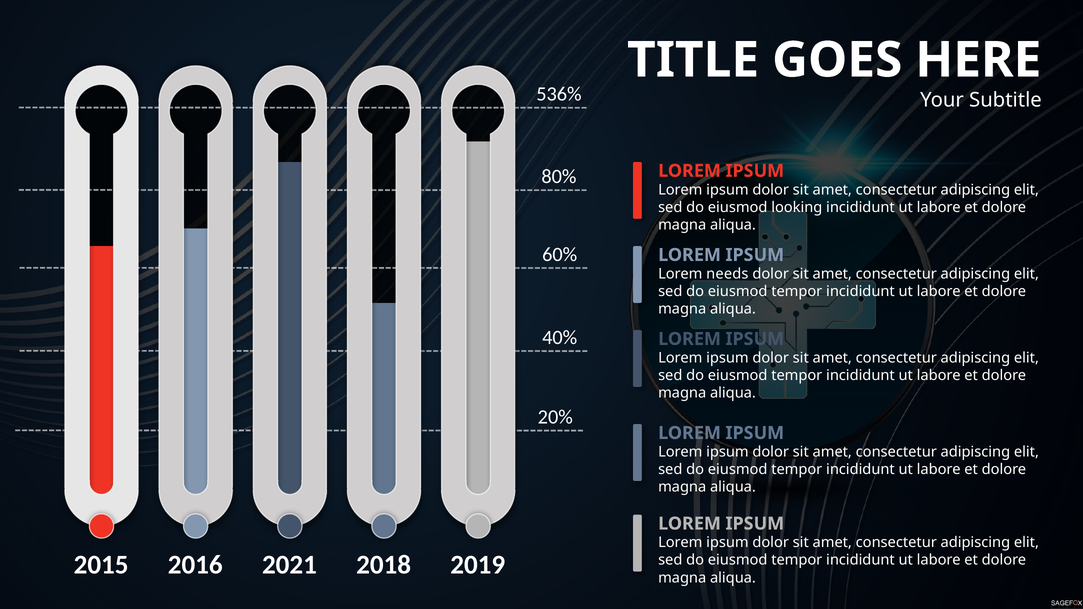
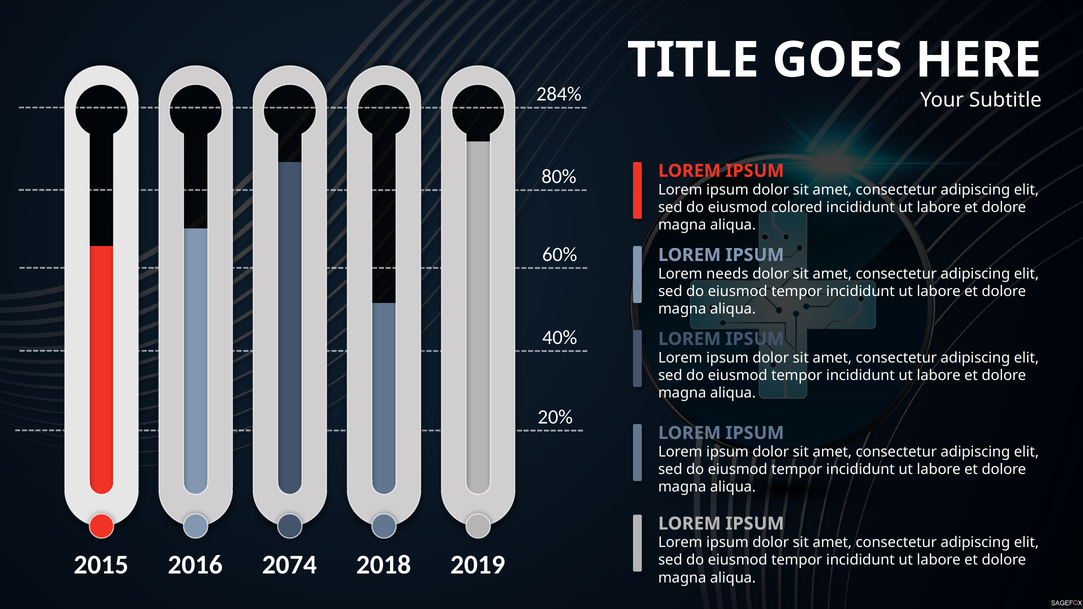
536%: 536% -> 284%
looking: looking -> colored
2021: 2021 -> 2074
